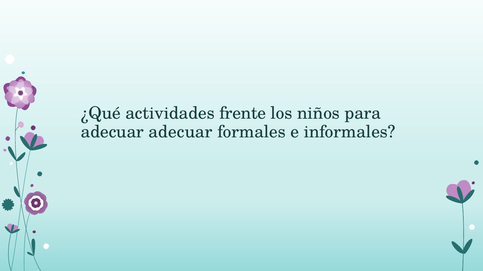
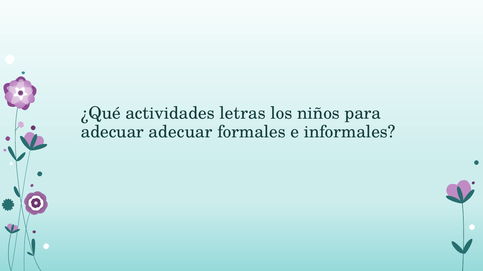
frente: frente -> letras
